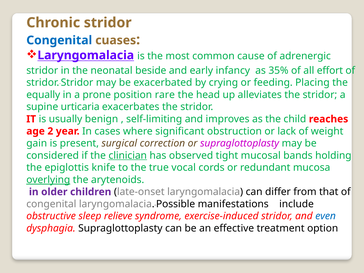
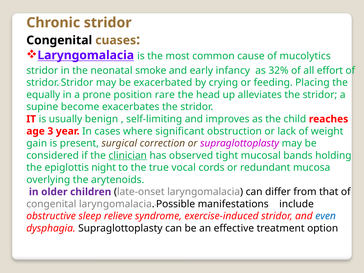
Congenital at (59, 40) colour: blue -> black
adrenergic: adrenergic -> mucolytics
beside: beside -> smoke
35%: 35% -> 32%
urticaria: urticaria -> become
2: 2 -> 3
knife: knife -> night
overlying underline: present -> none
